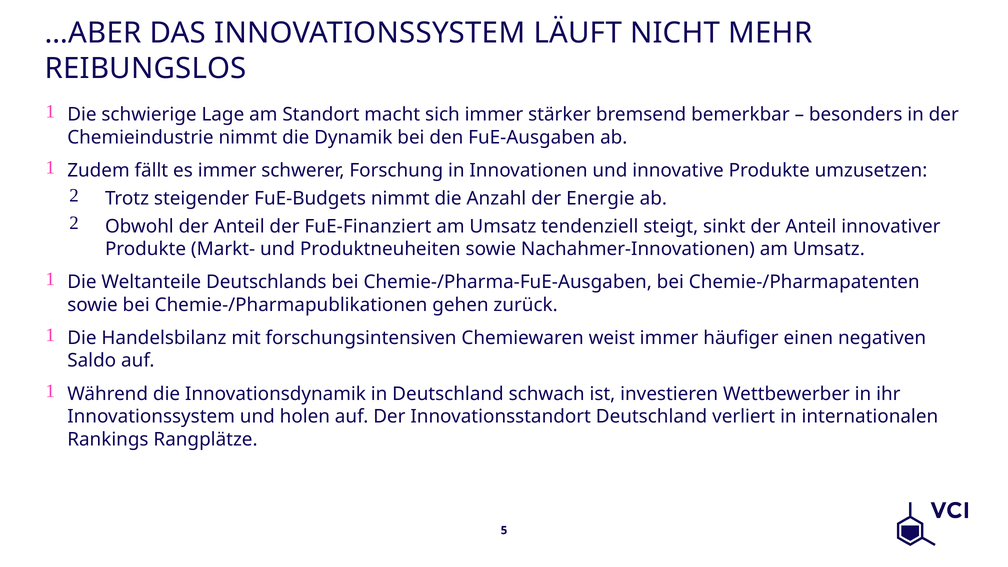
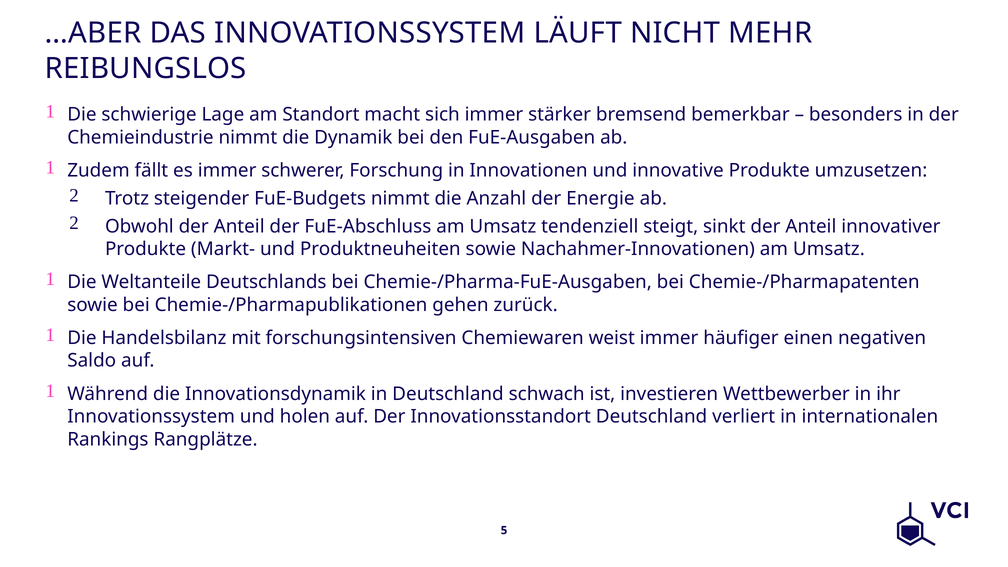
FuE-Finanziert: FuE-Finanziert -> FuE-Abschluss
